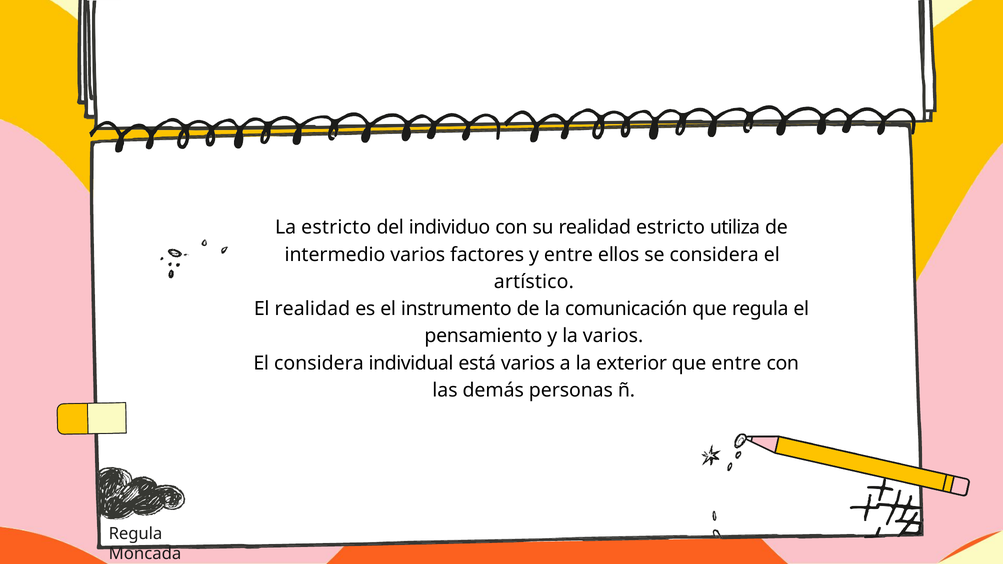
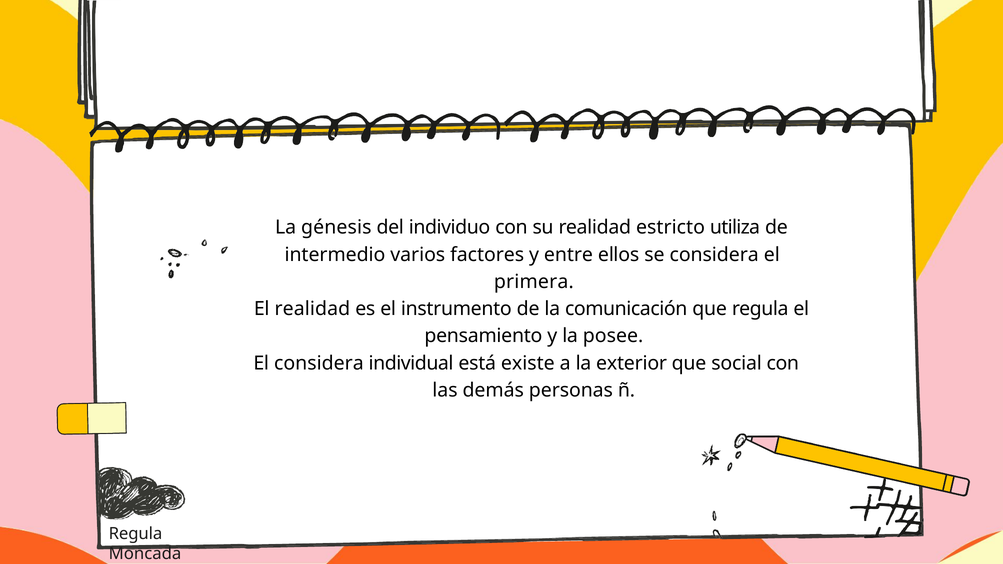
La estricto: estricto -> génesis
artístico: artístico -> primera
la varios: varios -> posee
está varios: varios -> existe
que entre: entre -> social
